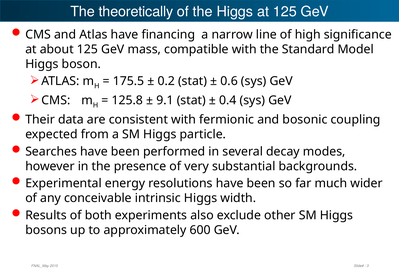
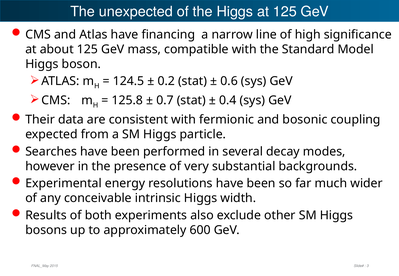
theoretically: theoretically -> unexpected
175.5: 175.5 -> 124.5
9.1: 9.1 -> 0.7
